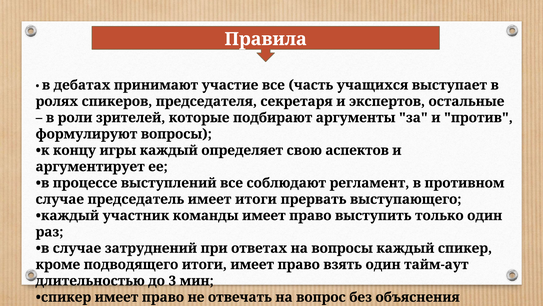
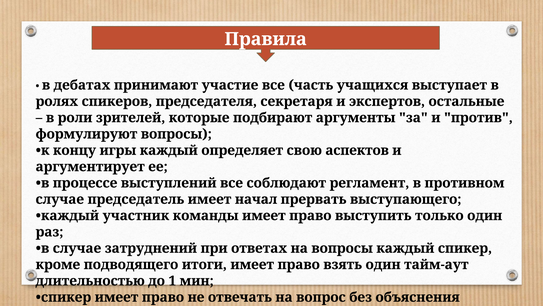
имеет итоги: итоги -> начал
3: 3 -> 1
